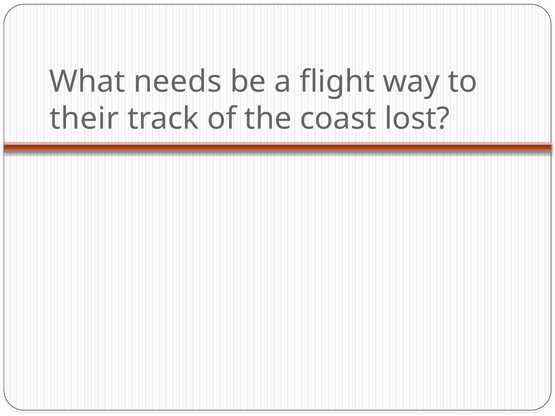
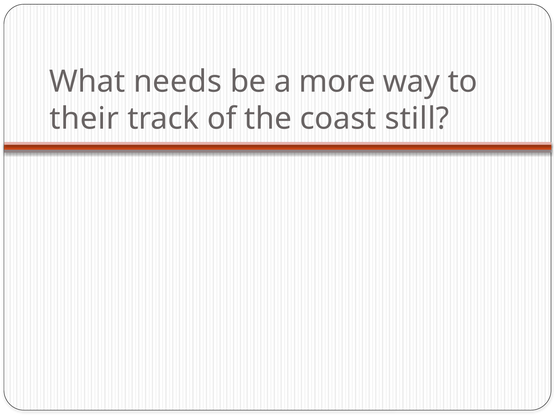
flight: flight -> more
lost: lost -> still
